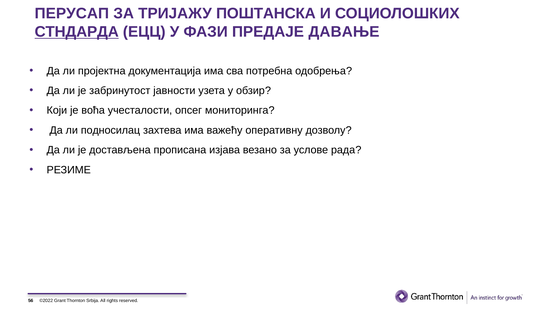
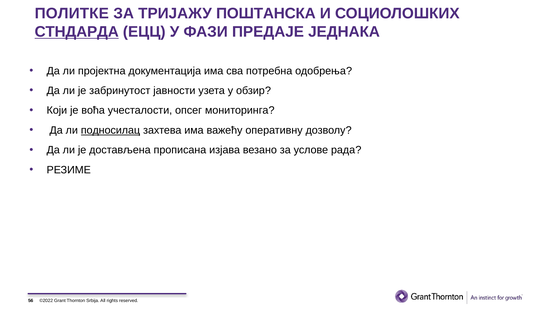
ПЕРУСАП: ПЕРУСАП -> ПОЛИТКЕ
ДАВАЊЕ: ДАВАЊЕ -> ЈЕДНАКА
подносилац underline: none -> present
